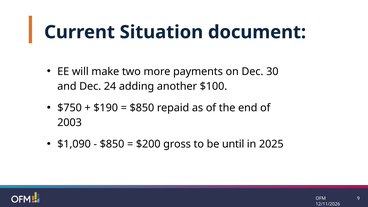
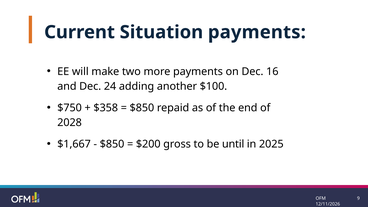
Situation document: document -> payments
30: 30 -> 16
$190: $190 -> $358
2003: 2003 -> 2028
$1,090: $1,090 -> $1,667
